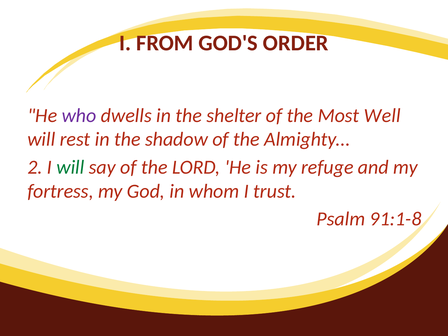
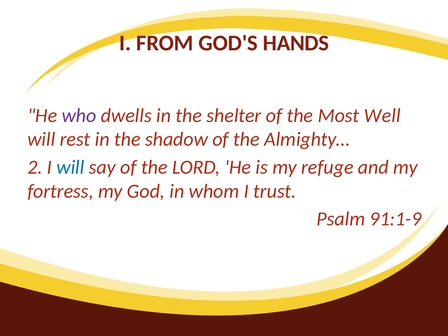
ORDER: ORDER -> HANDS
will at (70, 167) colour: green -> blue
91:1-8: 91:1-8 -> 91:1-9
